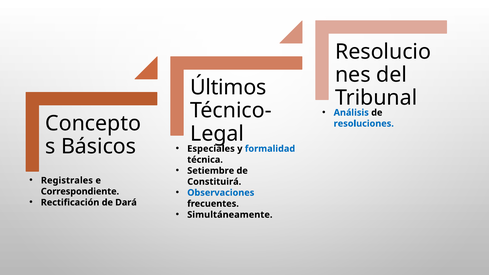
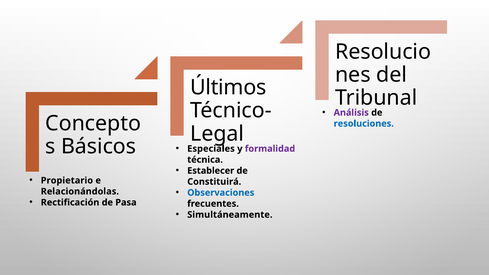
Análisis colour: blue -> purple
formalidad colour: blue -> purple
Setiembre: Setiembre -> Establecer
Registrales: Registrales -> Propietario
Correspondiente: Correspondiente -> Relacionándolas
Dará: Dará -> Pasa
